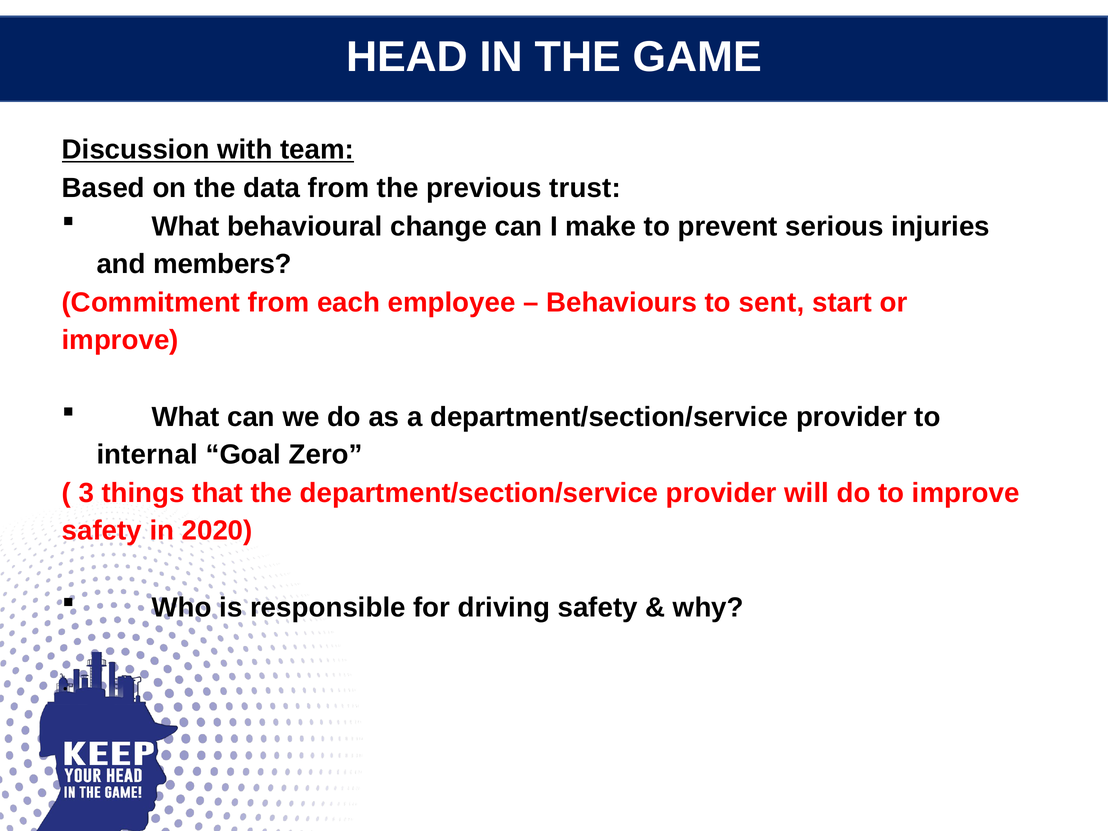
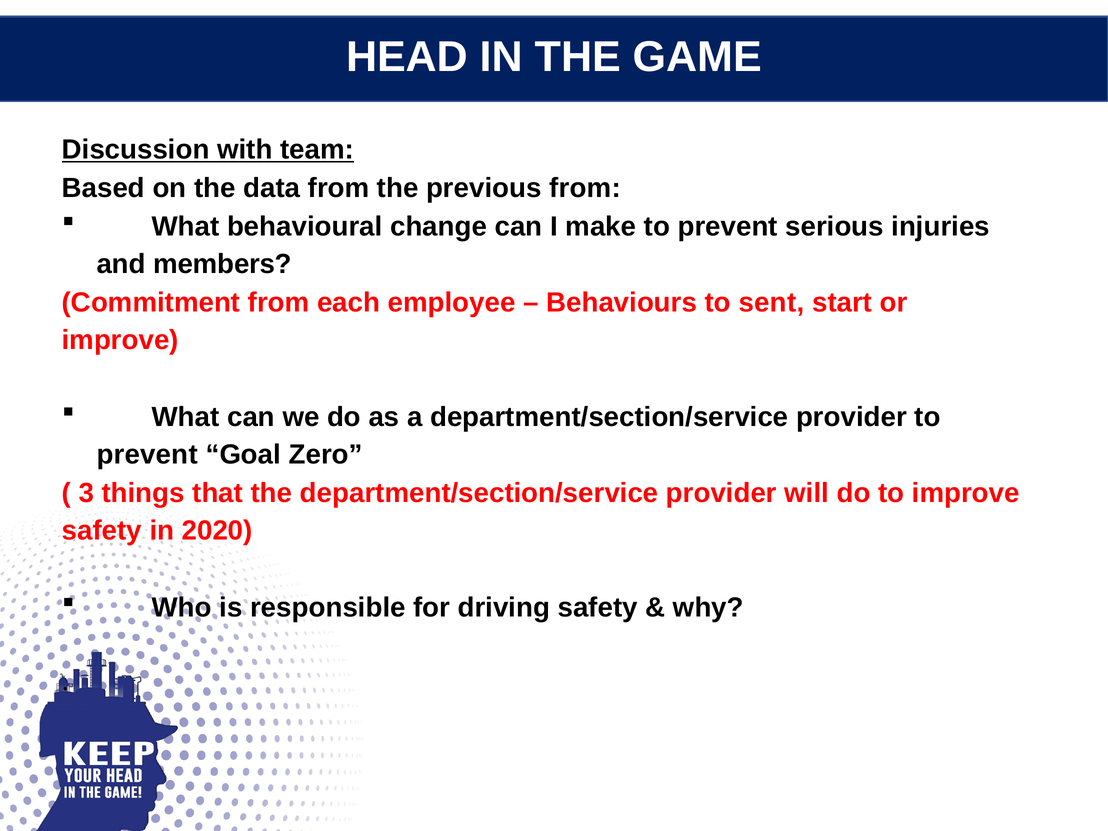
previous trust: trust -> from
internal at (147, 455): internal -> prevent
